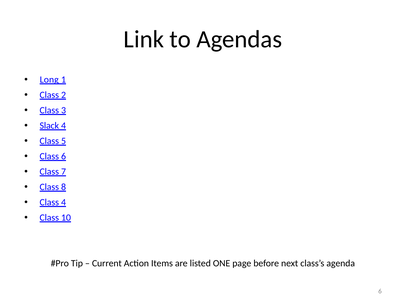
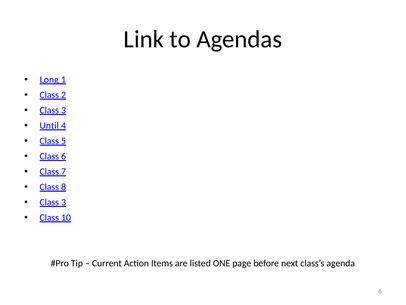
Slack: Slack -> Until
4 at (64, 202): 4 -> 3
